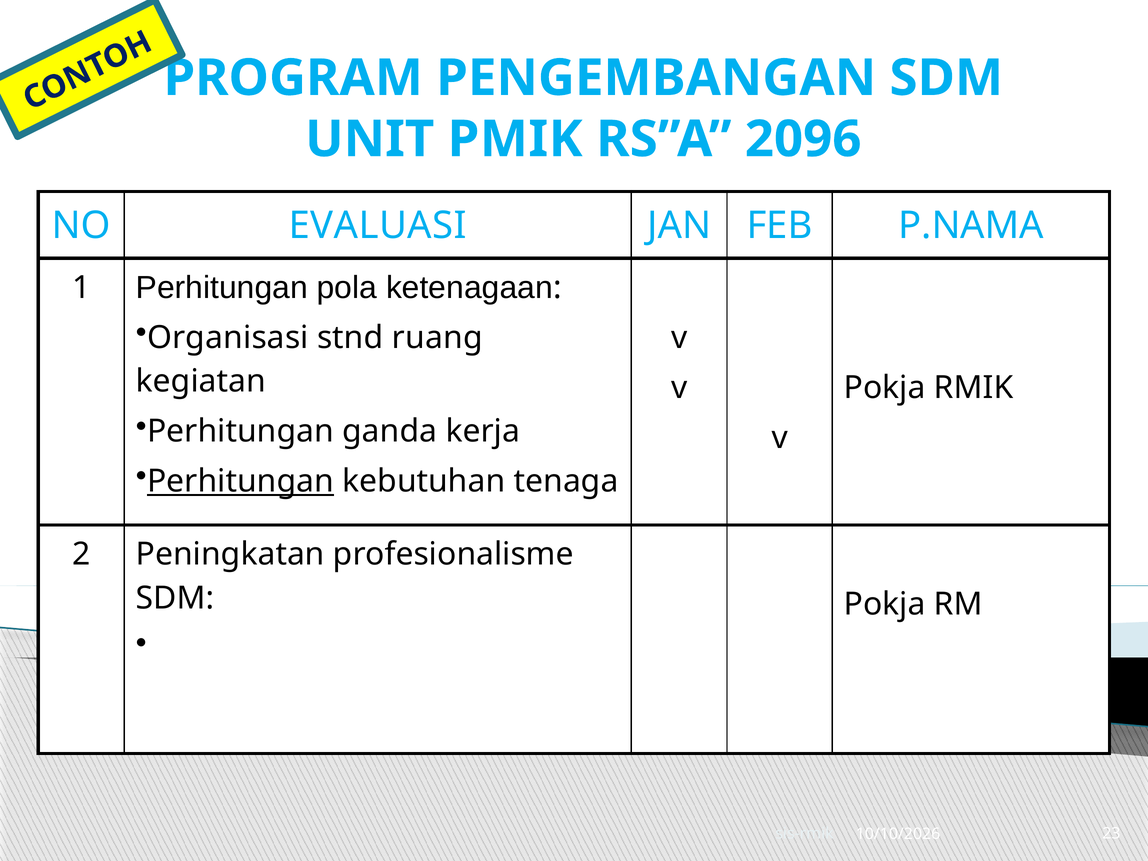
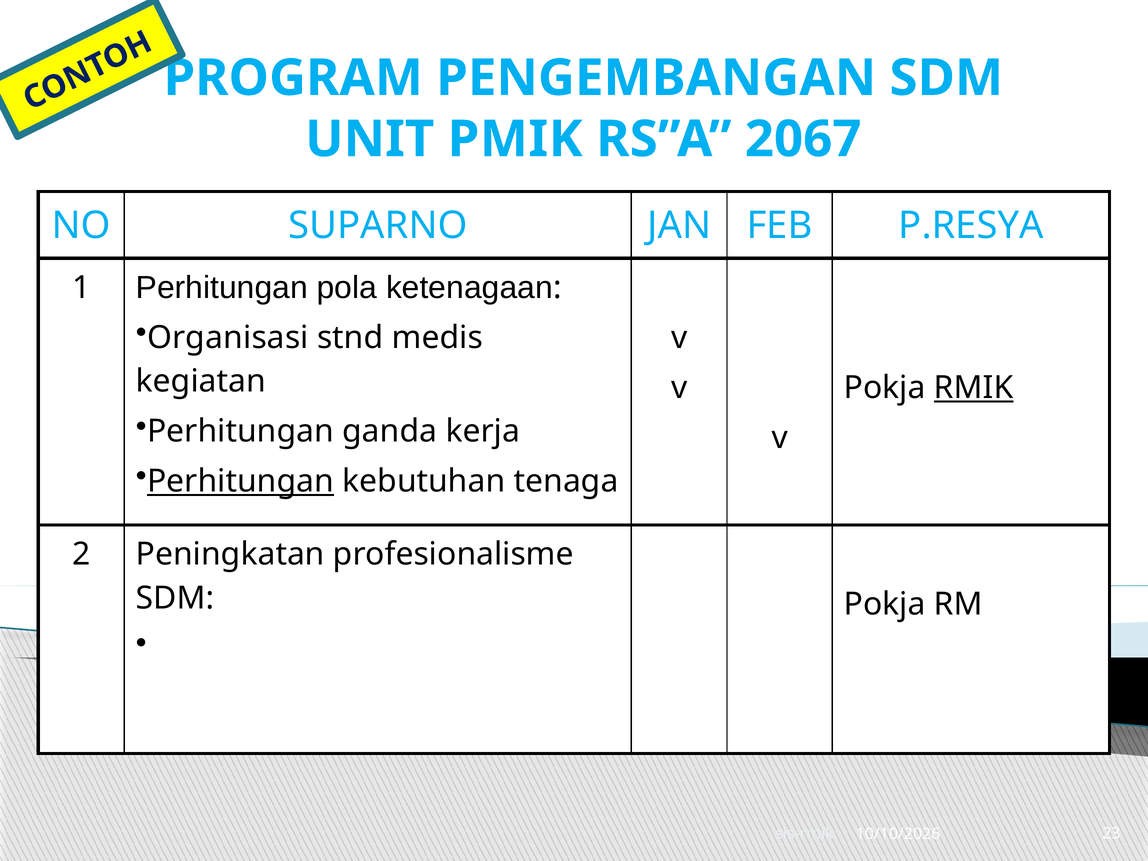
2096: 2096 -> 2067
EVALUASI: EVALUASI -> SUPARNO
P.NAMA: P.NAMA -> P.RESYA
ruang: ruang -> medis
RMIK underline: none -> present
